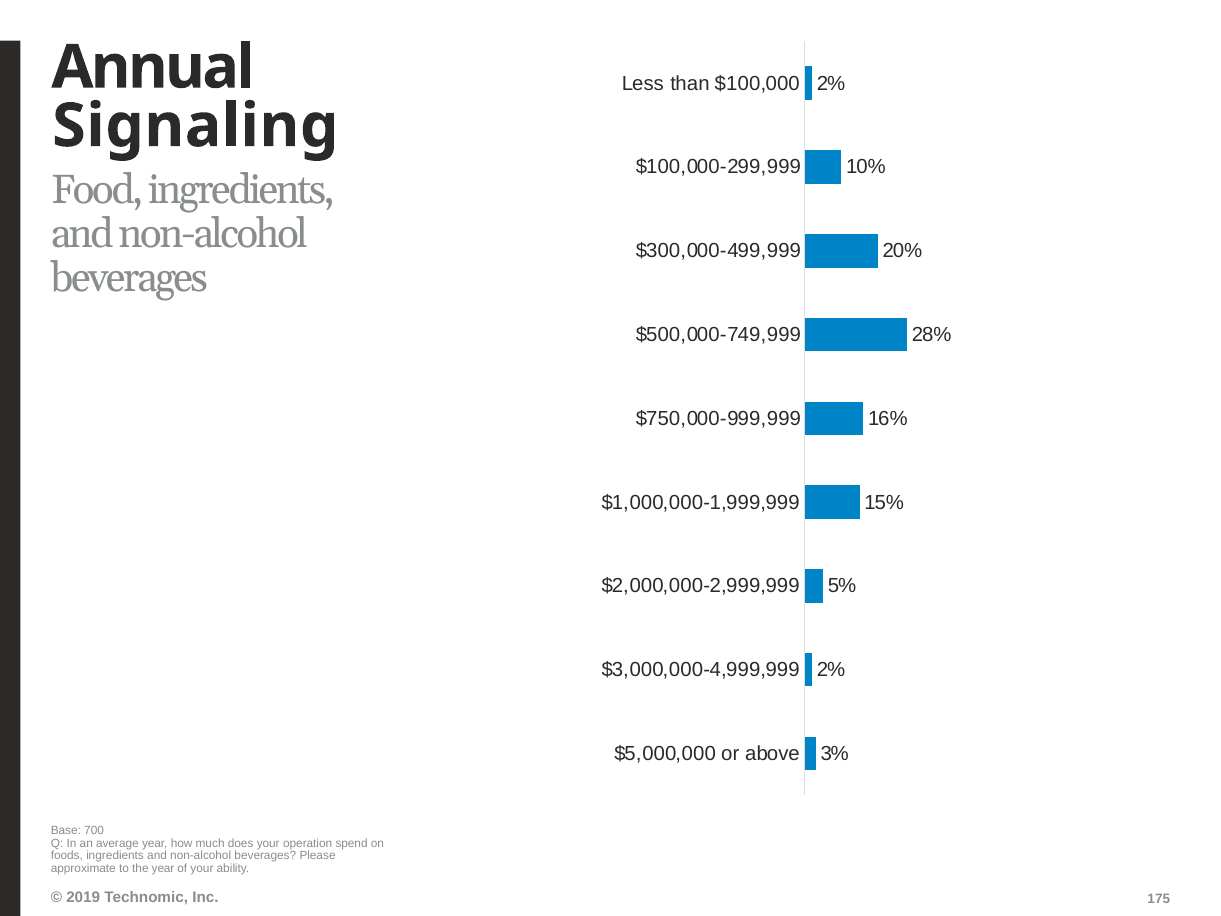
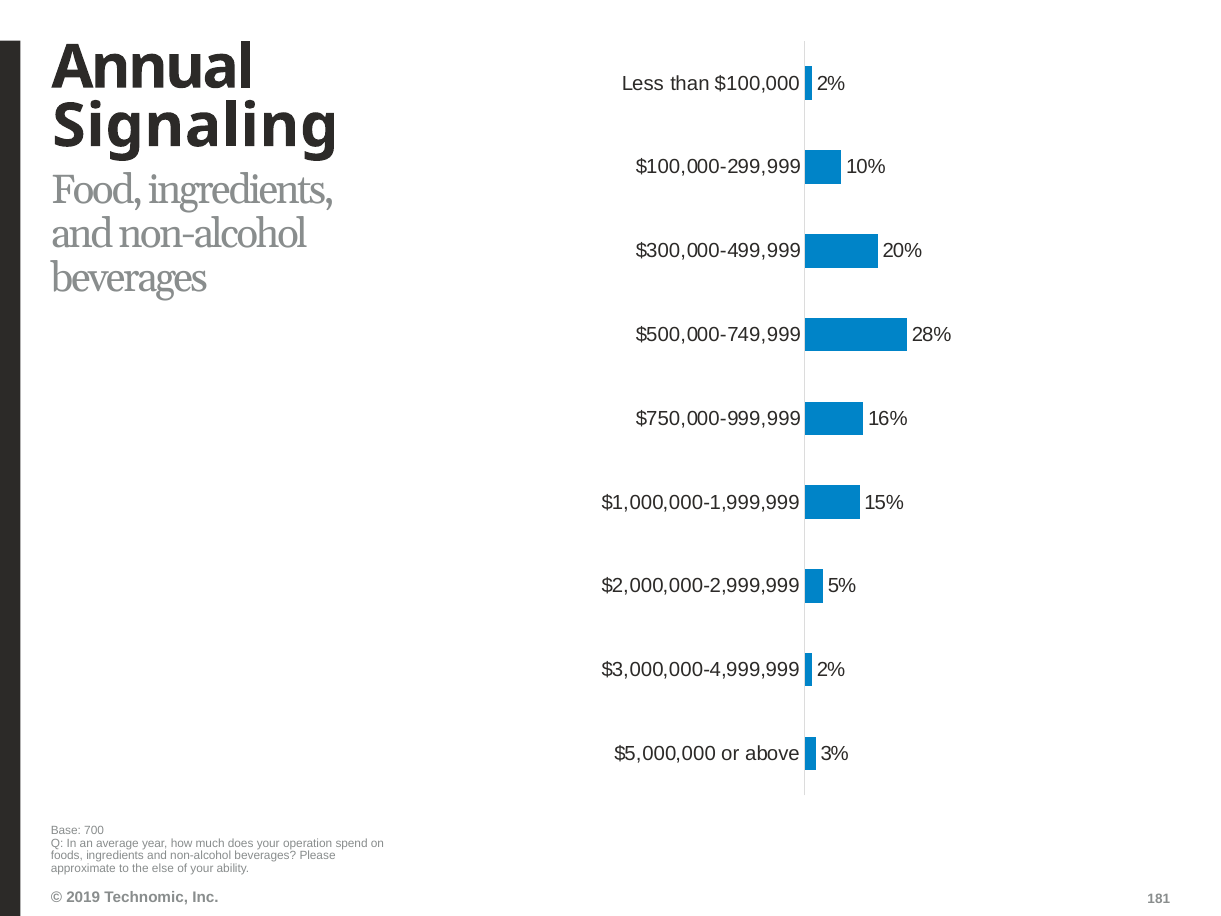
the year: year -> else
175: 175 -> 181
